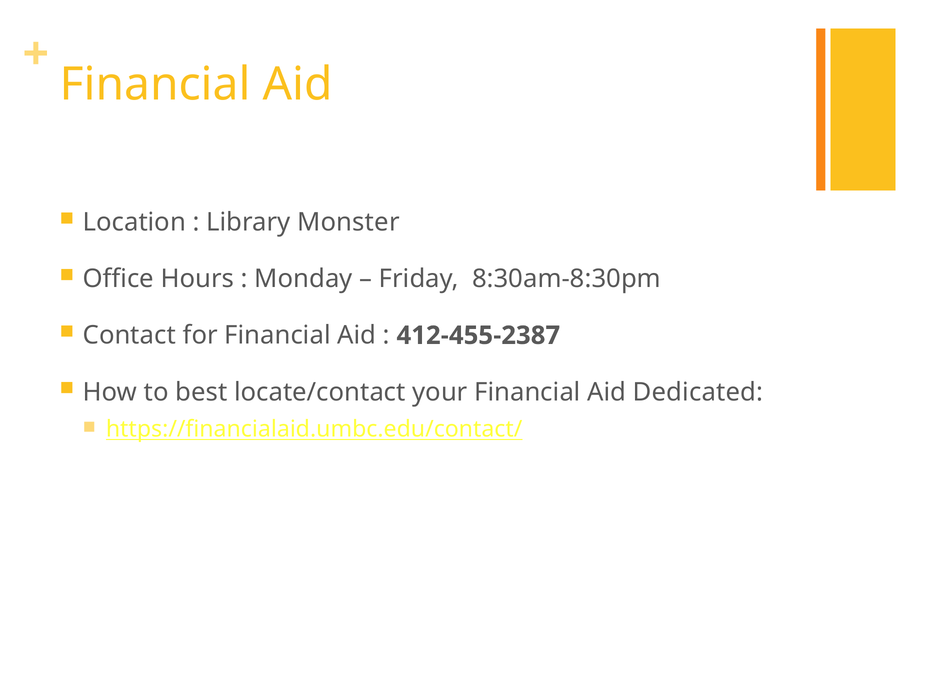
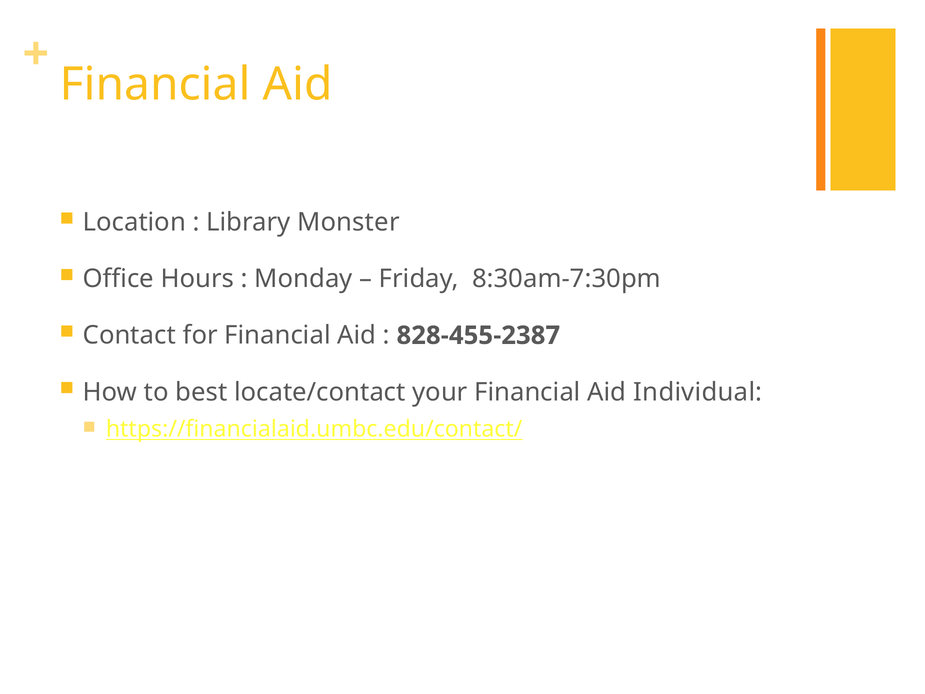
8:30am-8:30pm: 8:30am-8:30pm -> 8:30am-7:30pm
412-455-2387: 412-455-2387 -> 828-455-2387
Dedicated: Dedicated -> Individual
